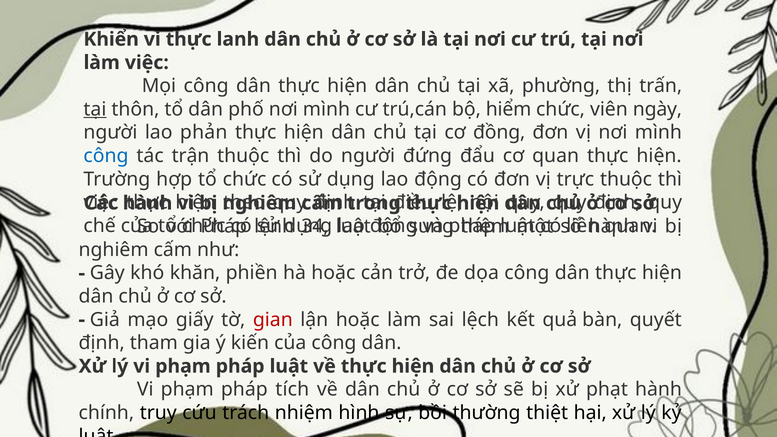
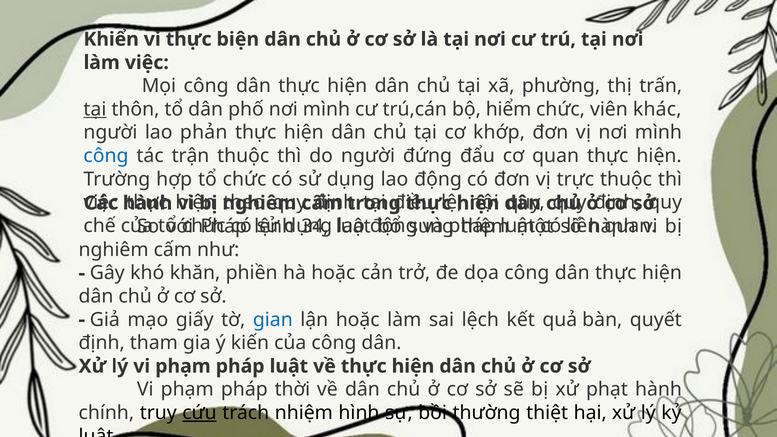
lanh: lanh -> biện
ngày: ngày -> khác
đồng: đồng -> khớp
gian colour: red -> blue
tích: tích -> thời
cứu underline: none -> present
